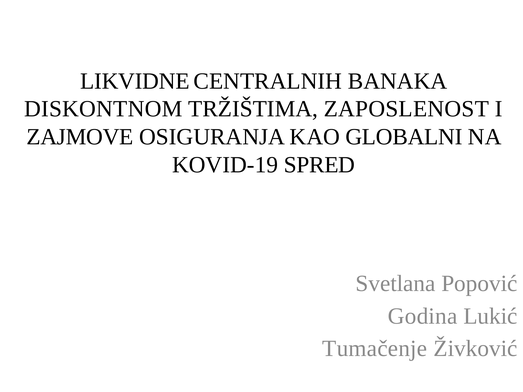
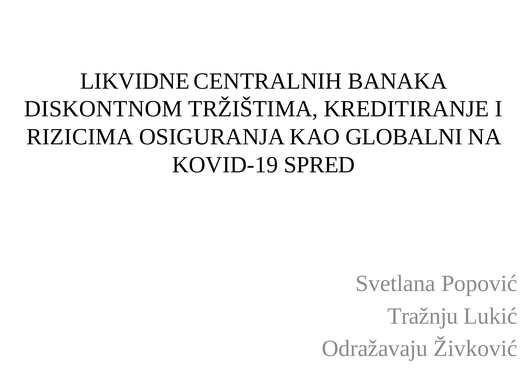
ZAPOSLENOST: ZAPOSLENOST -> KREDITIRANJE
ZAJMOVE: ZAJMOVE -> RIZICIMA
Godina: Godina -> Tražnju
Tumačenje: Tumačenje -> Odražavaju
